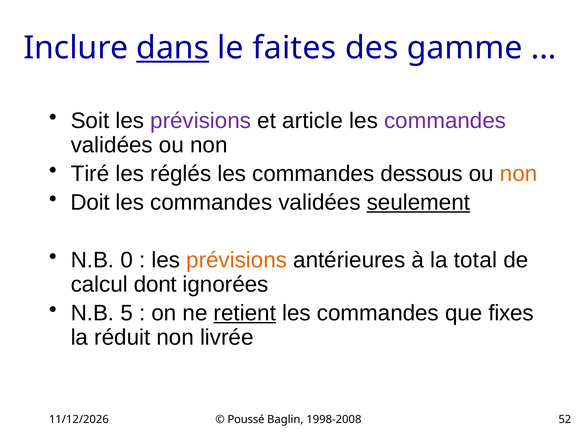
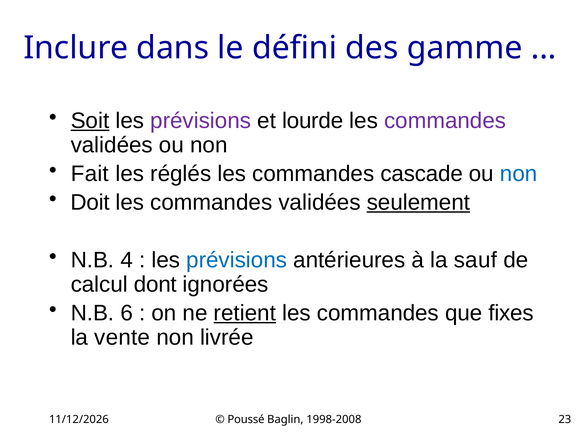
dans underline: present -> none
faites: faites -> défini
Soit underline: none -> present
article: article -> lourde
Tiré: Tiré -> Fait
dessous: dessous -> cascade
non at (519, 174) colour: orange -> blue
0: 0 -> 4
prévisions at (237, 260) colour: orange -> blue
total: total -> sauf
5: 5 -> 6
réduit: réduit -> vente
52: 52 -> 23
